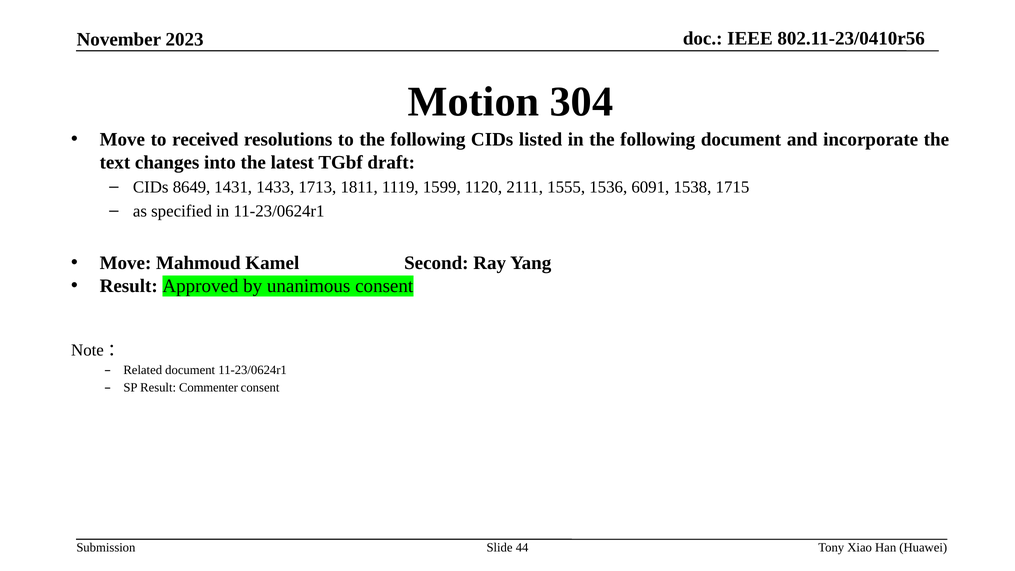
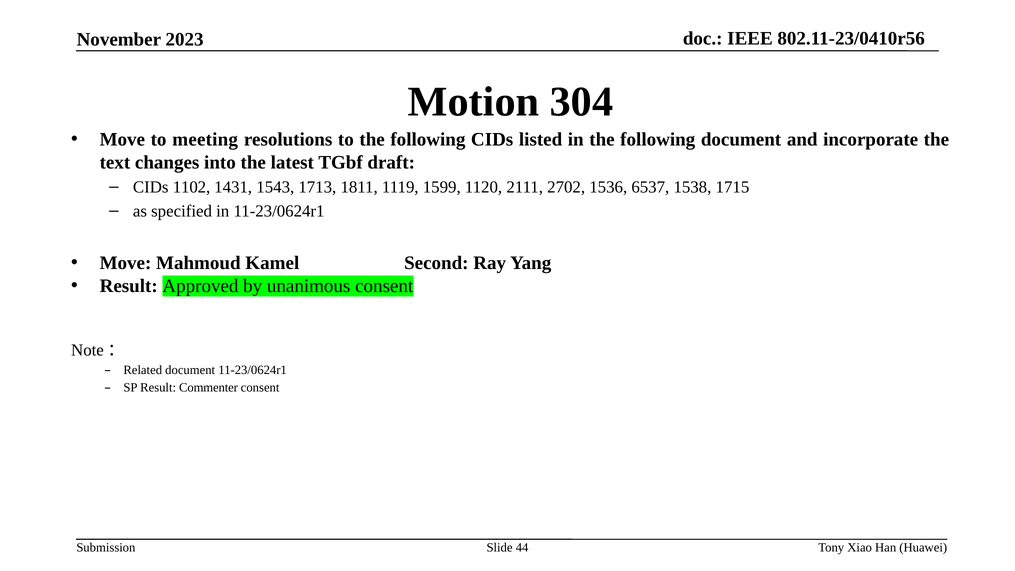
received: received -> meeting
8649: 8649 -> 1102
1433: 1433 -> 1543
1555: 1555 -> 2702
6091: 6091 -> 6537
